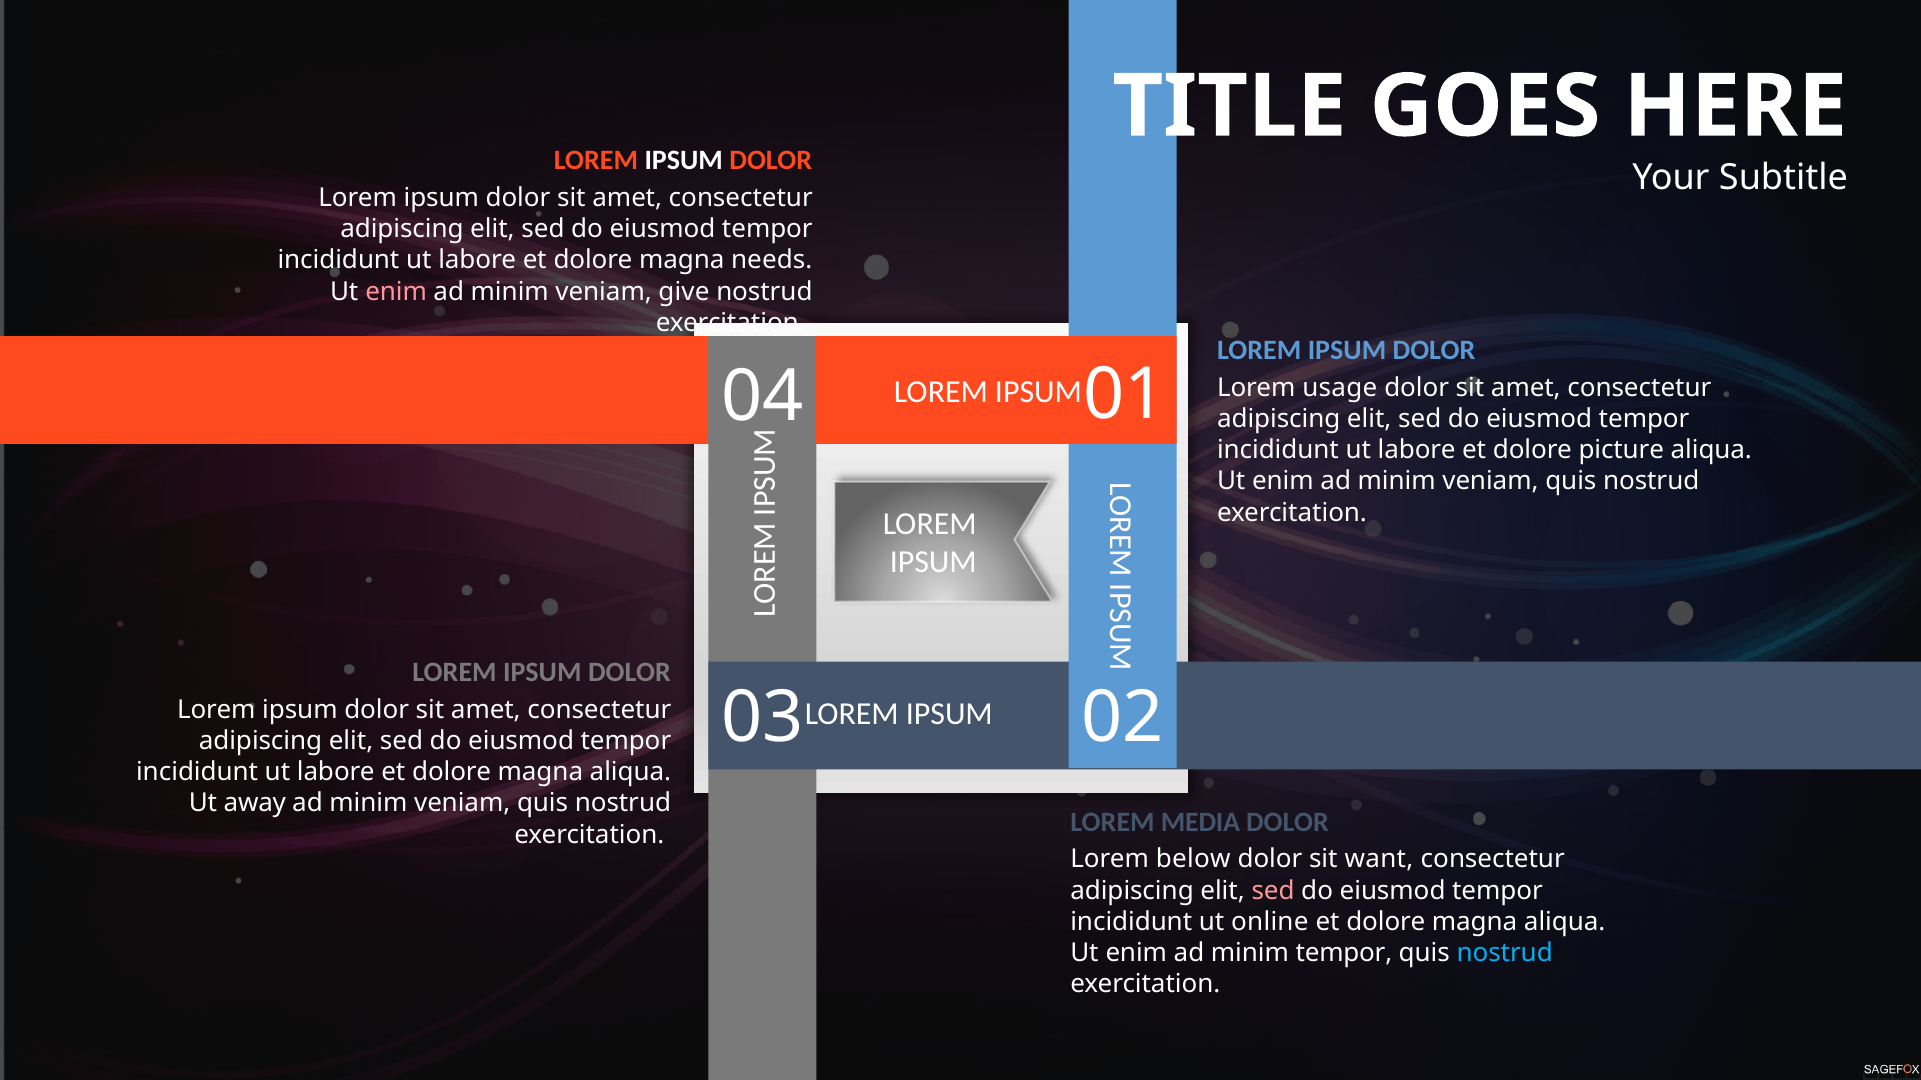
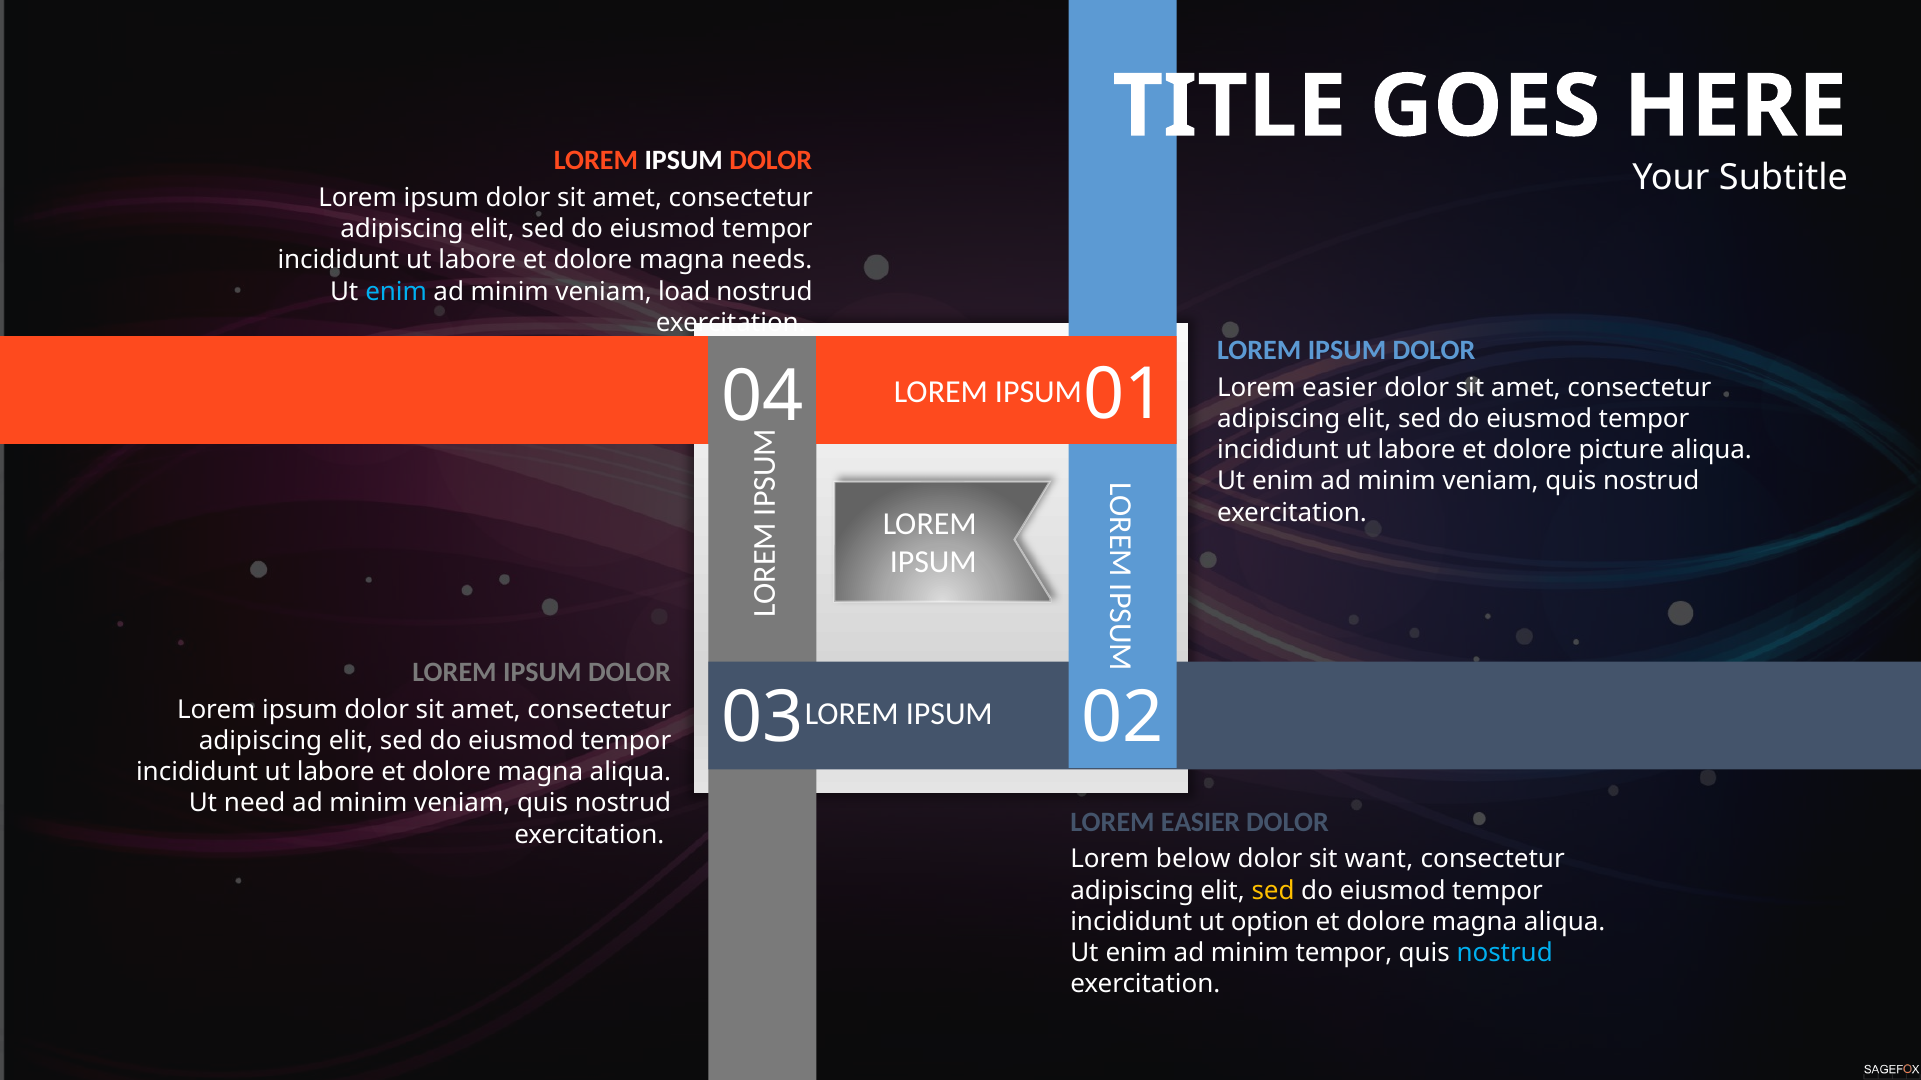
enim at (396, 292) colour: pink -> light blue
give: give -> load
usage at (1340, 388): usage -> easier
away: away -> need
MEDIA at (1201, 823): MEDIA -> EASIER
sed at (1273, 891) colour: pink -> yellow
online: online -> option
